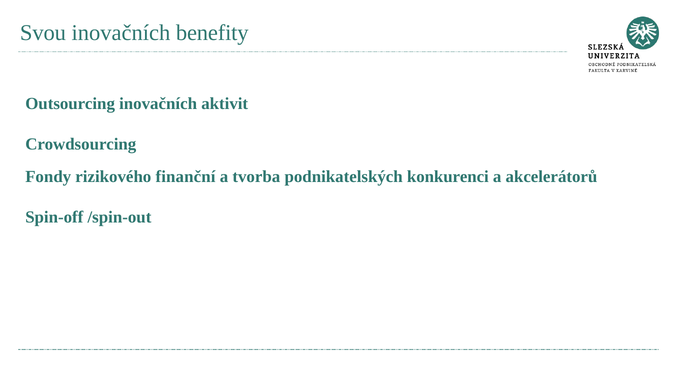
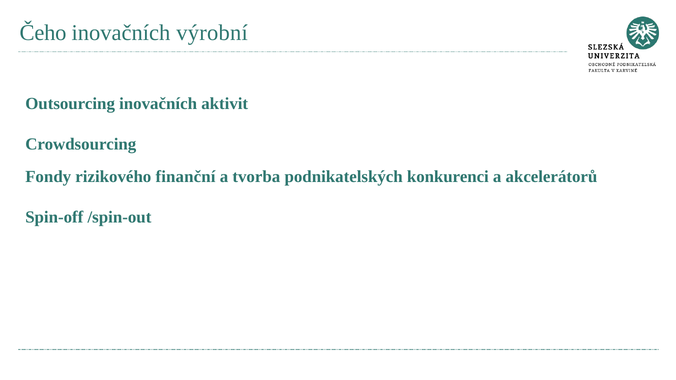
Svou: Svou -> Čeho
benefity: benefity -> výrobní
